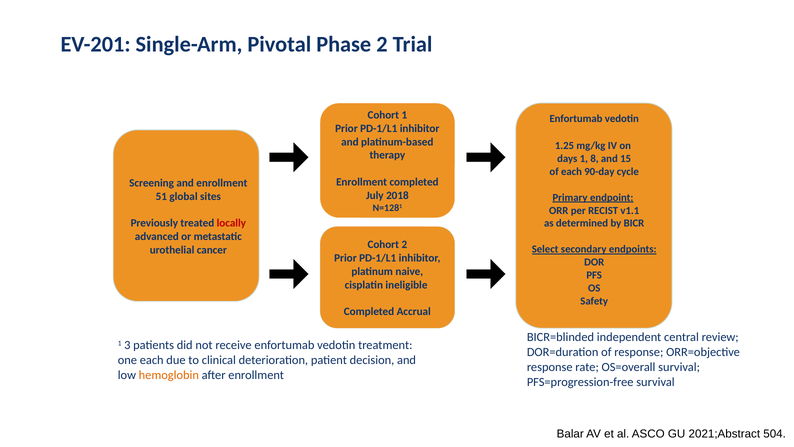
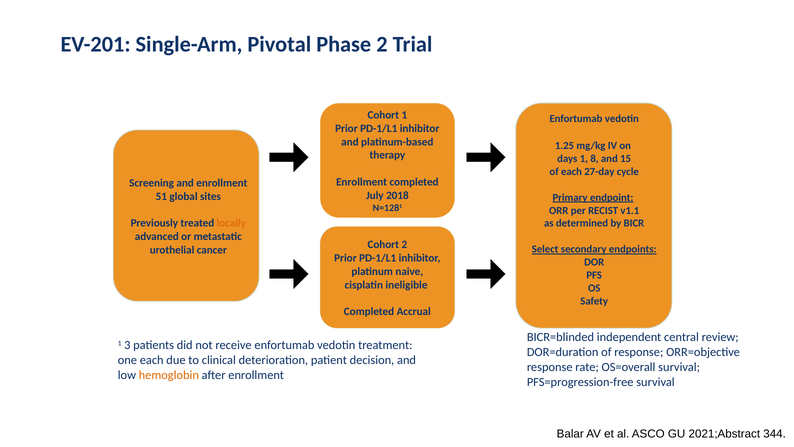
90-day: 90-day -> 27-day
locally colour: red -> orange
504: 504 -> 344
